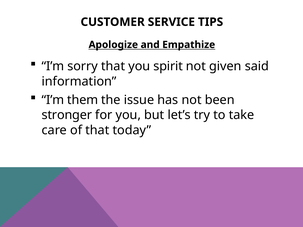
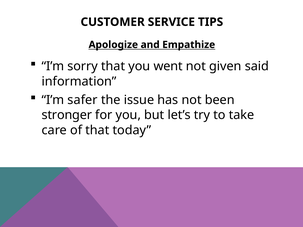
spirit: spirit -> went
them: them -> safer
